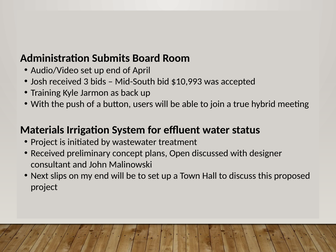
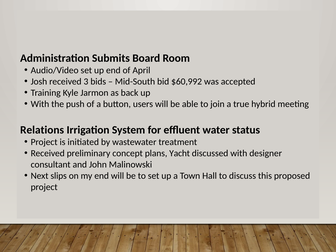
$10,993: $10,993 -> $60,992
Materials: Materials -> Relations
Open: Open -> Yacht
